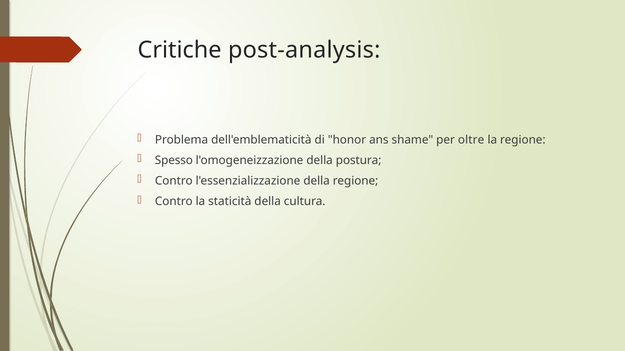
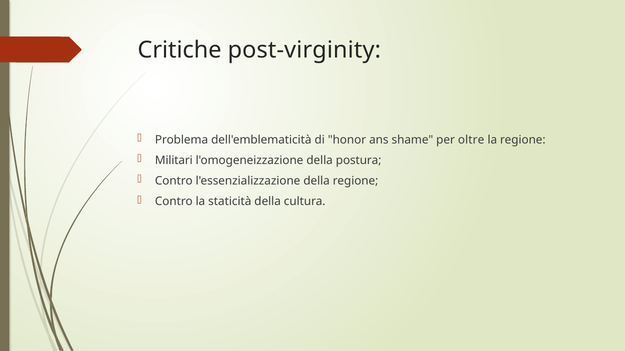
post-analysis: post-analysis -> post-virginity
Spesso: Spesso -> Militari
